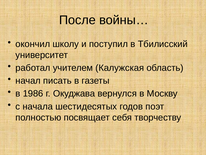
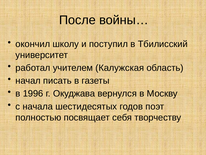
1986: 1986 -> 1996
